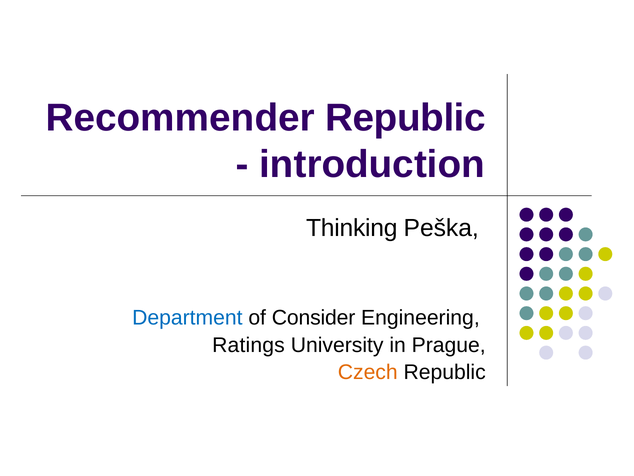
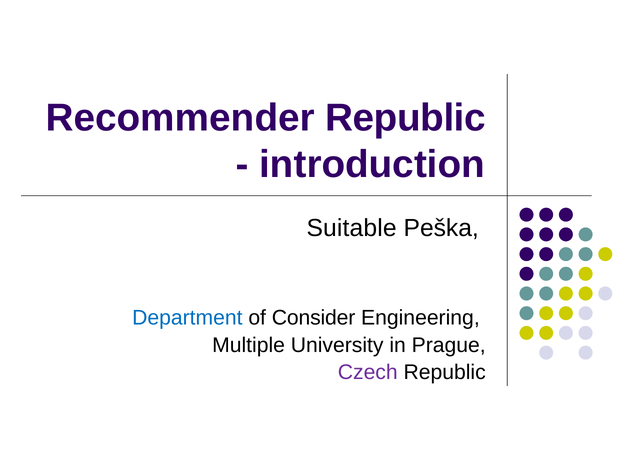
Thinking: Thinking -> Suitable
Ratings: Ratings -> Multiple
Czech colour: orange -> purple
